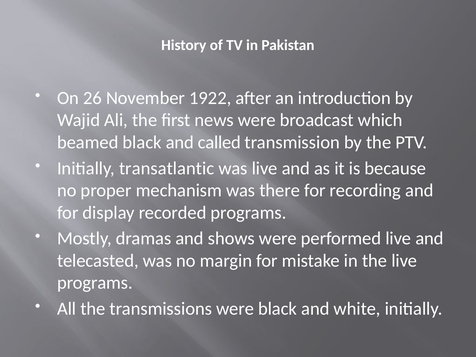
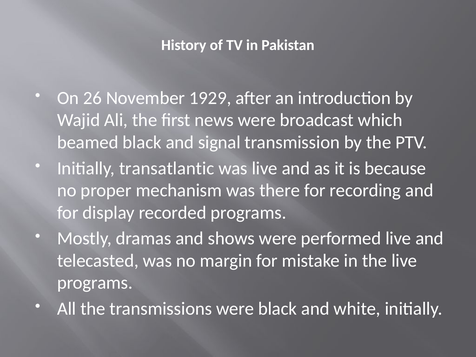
1922: 1922 -> 1929
called: called -> signal
